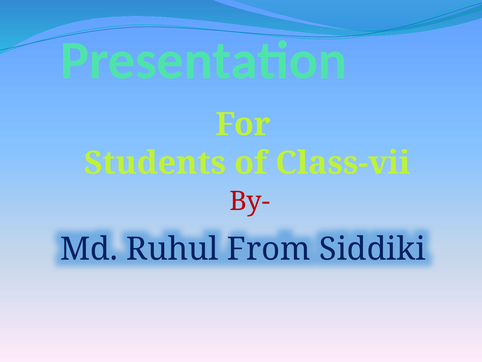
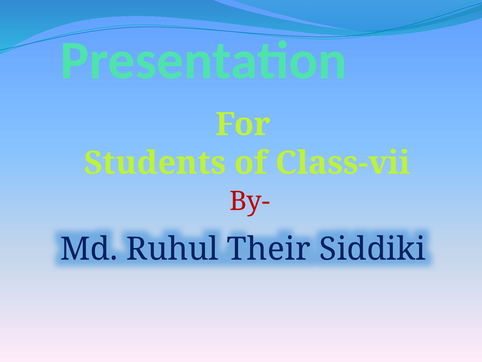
From: From -> Their
